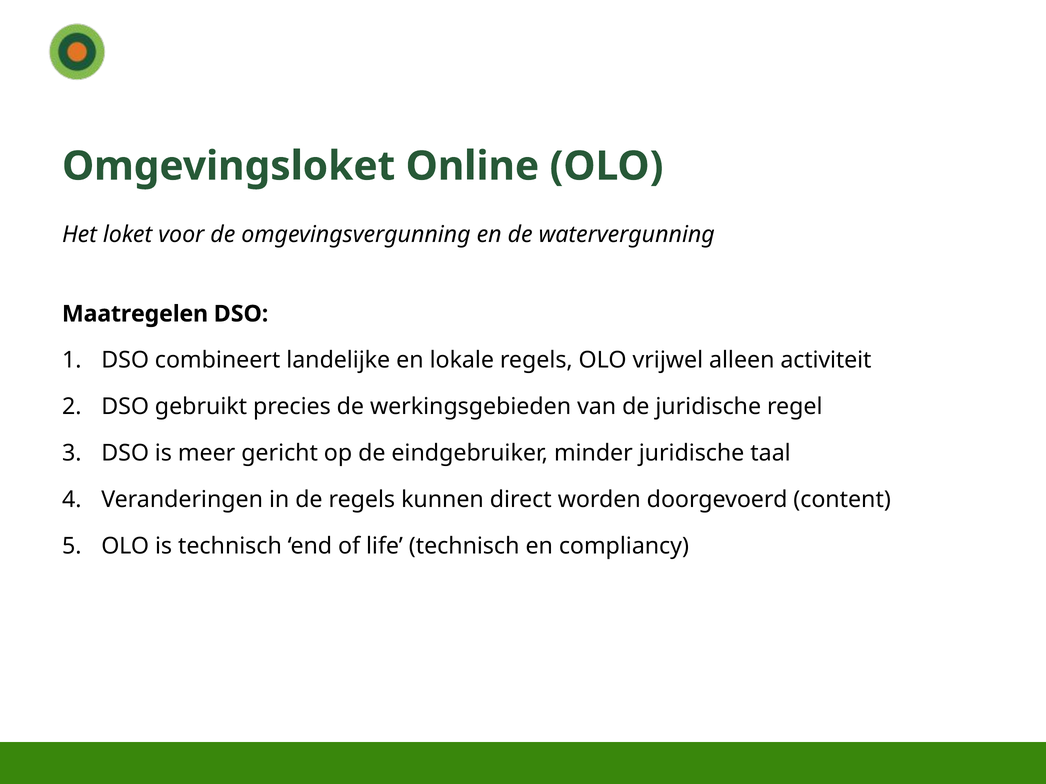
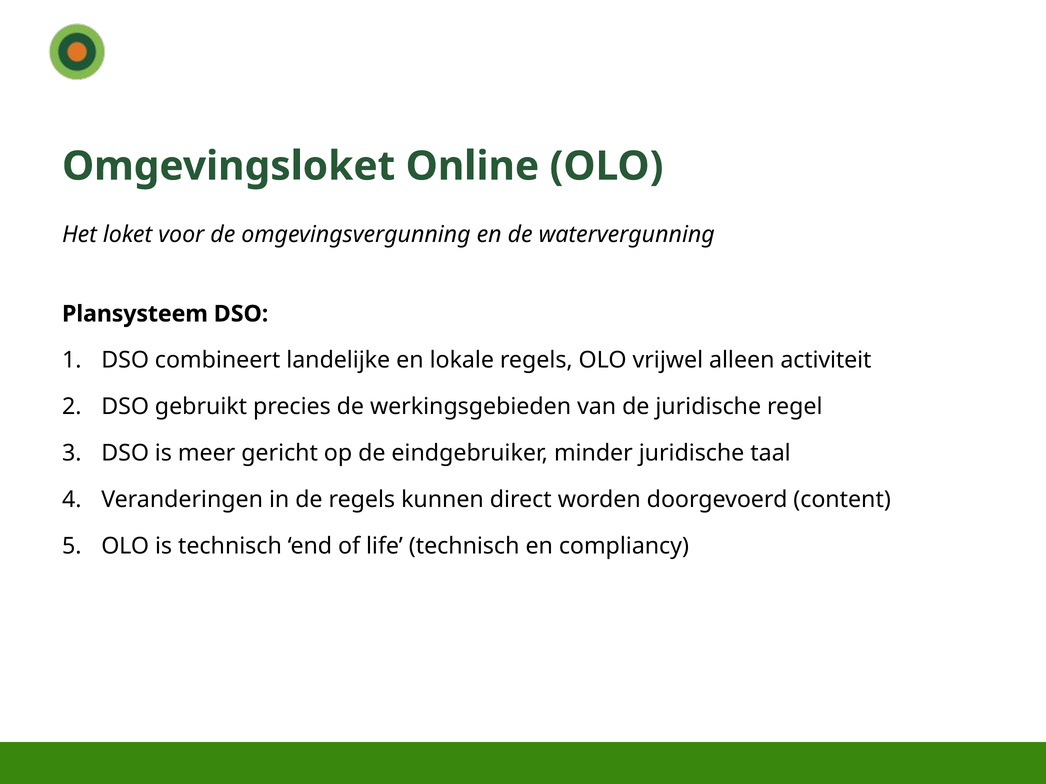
Maatregelen: Maatregelen -> Plansysteem
